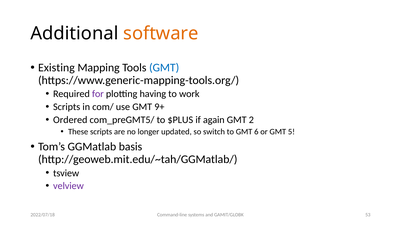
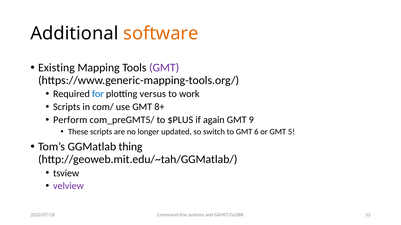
GMT at (164, 68) colour: blue -> purple
for colour: purple -> blue
having: having -> versus
9+: 9+ -> 8+
Ordered: Ordered -> Perform
2: 2 -> 9
basis: basis -> thing
